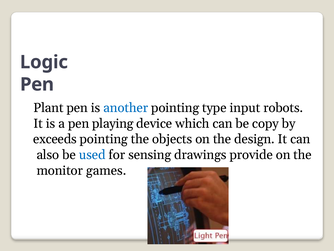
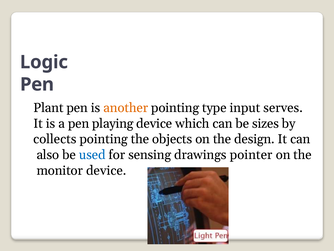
another colour: blue -> orange
robots: robots -> serves
copy: copy -> sizes
exceeds: exceeds -> collects
provide: provide -> pointer
monitor games: games -> device
